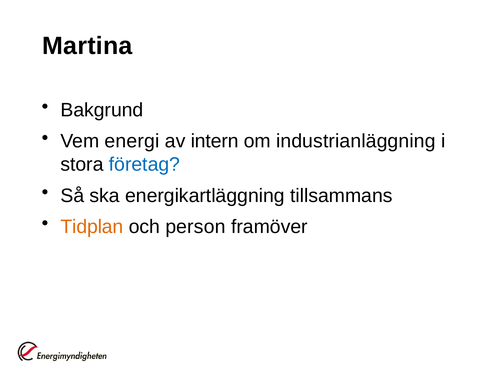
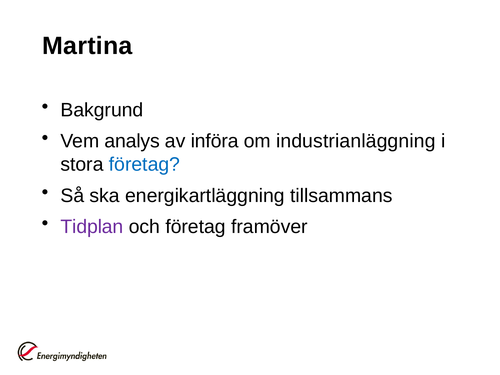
energi: energi -> analys
intern: intern -> införa
Tidplan colour: orange -> purple
och person: person -> företag
